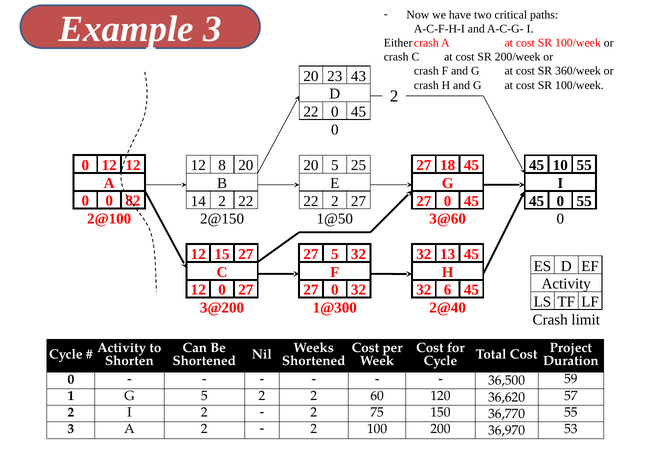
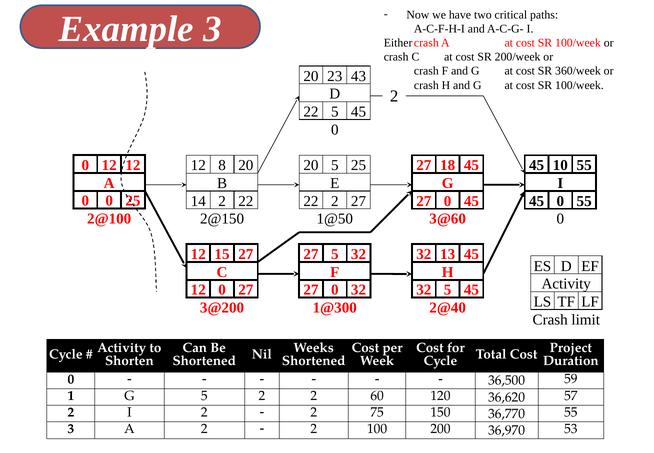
22 0: 0 -> 5
0 82: 82 -> 25
32 6: 6 -> 5
